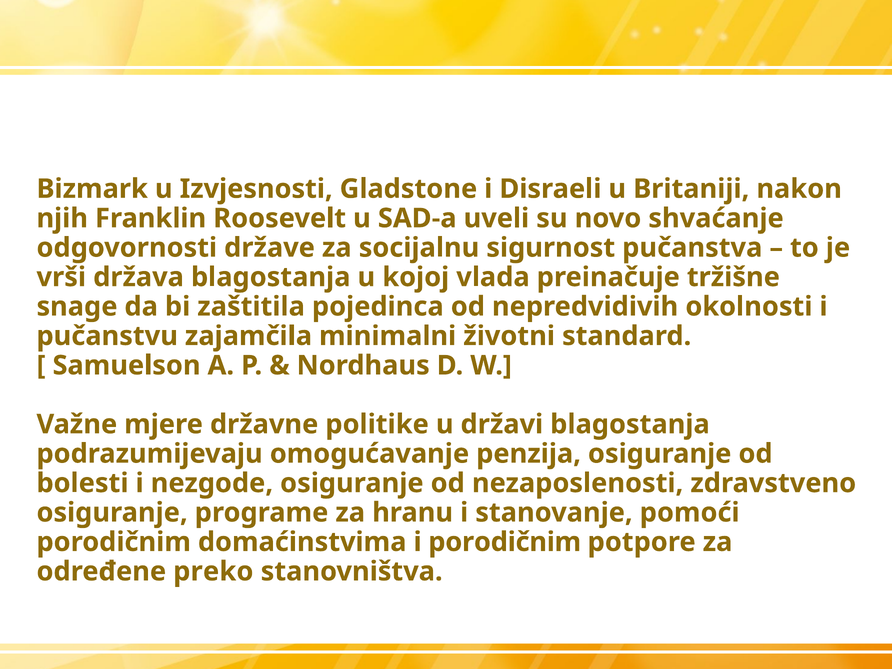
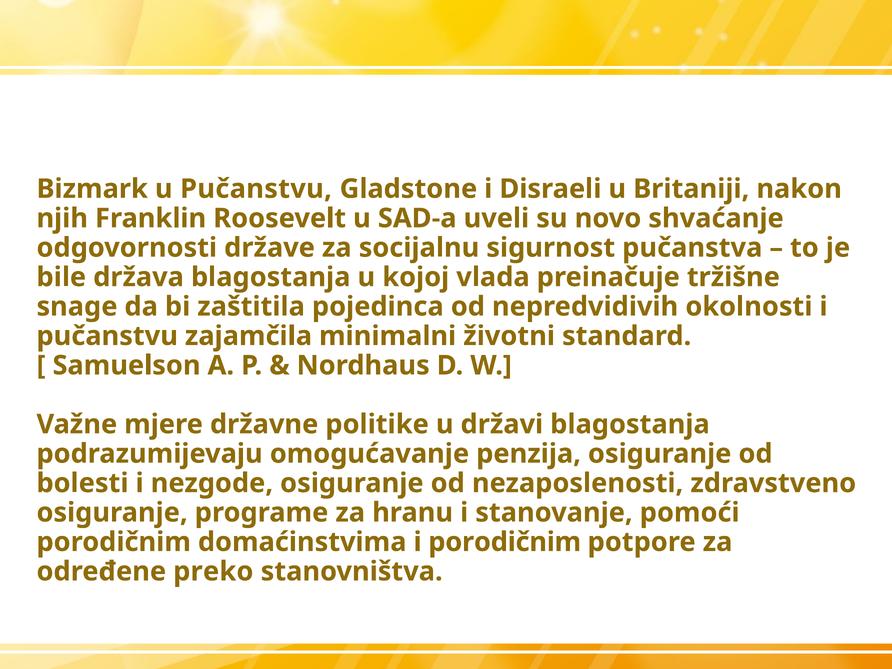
u Izvjesnosti: Izvjesnosti -> Pučanstvu
vrši: vrši -> bile
